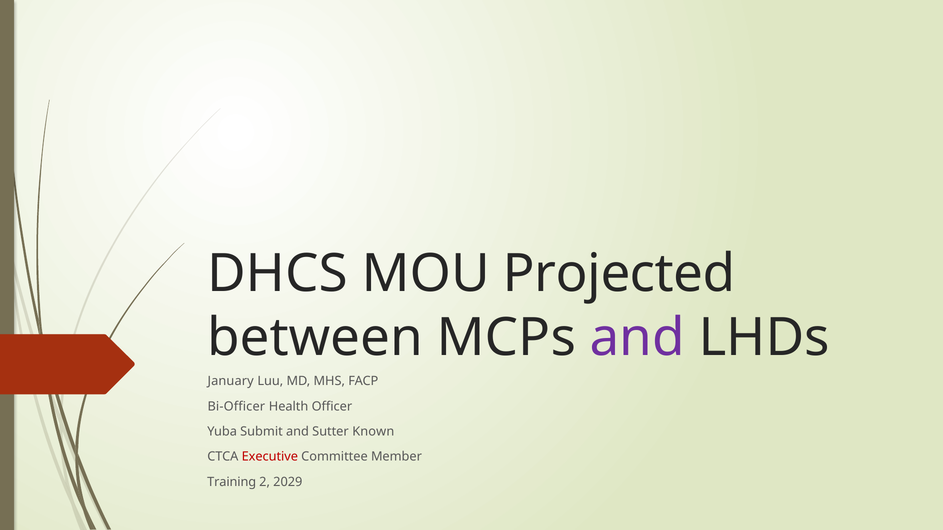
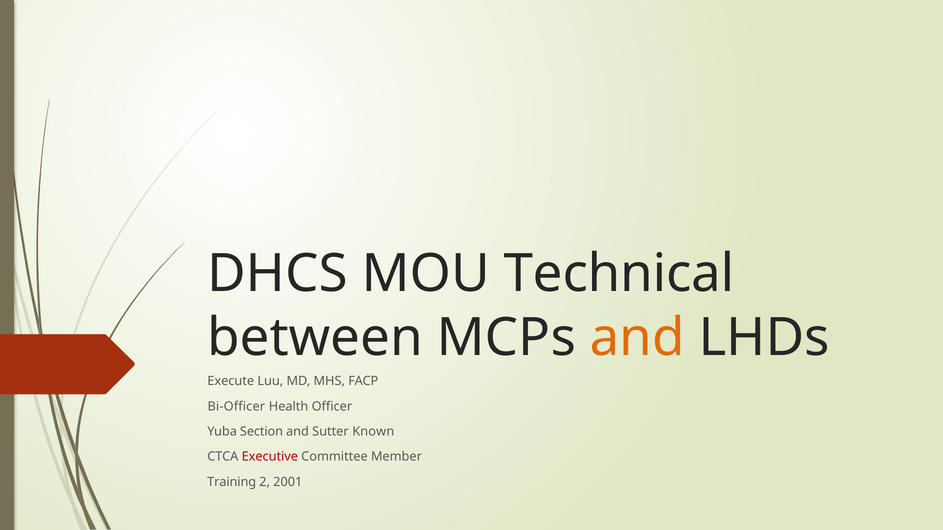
Projected: Projected -> Technical
and at (637, 338) colour: purple -> orange
January: January -> Execute
Submit: Submit -> Section
2029: 2029 -> 2001
